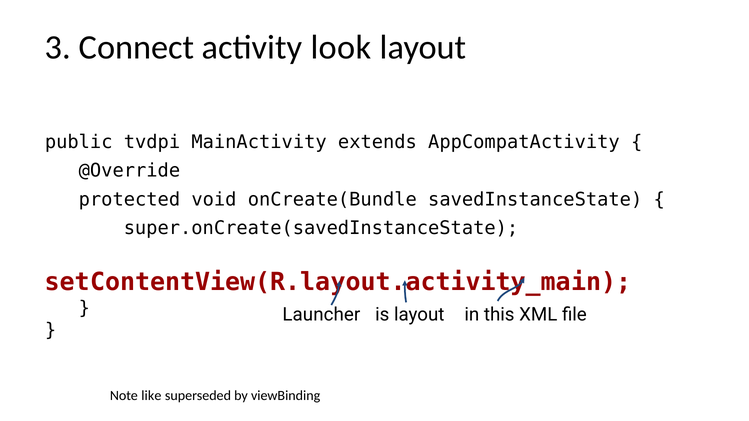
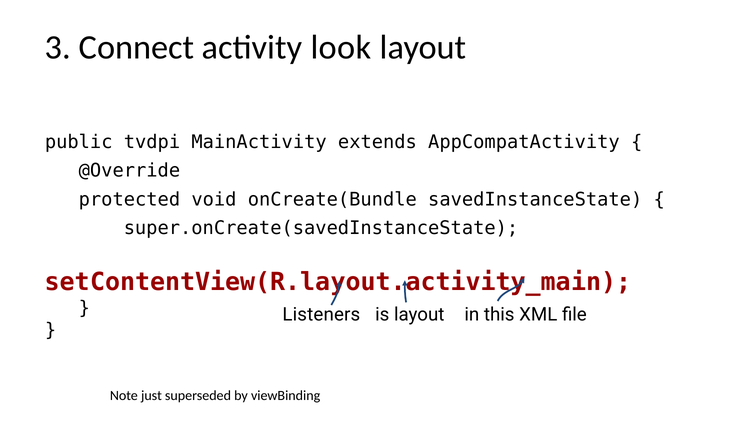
Launcher: Launcher -> Listeners
like: like -> just
